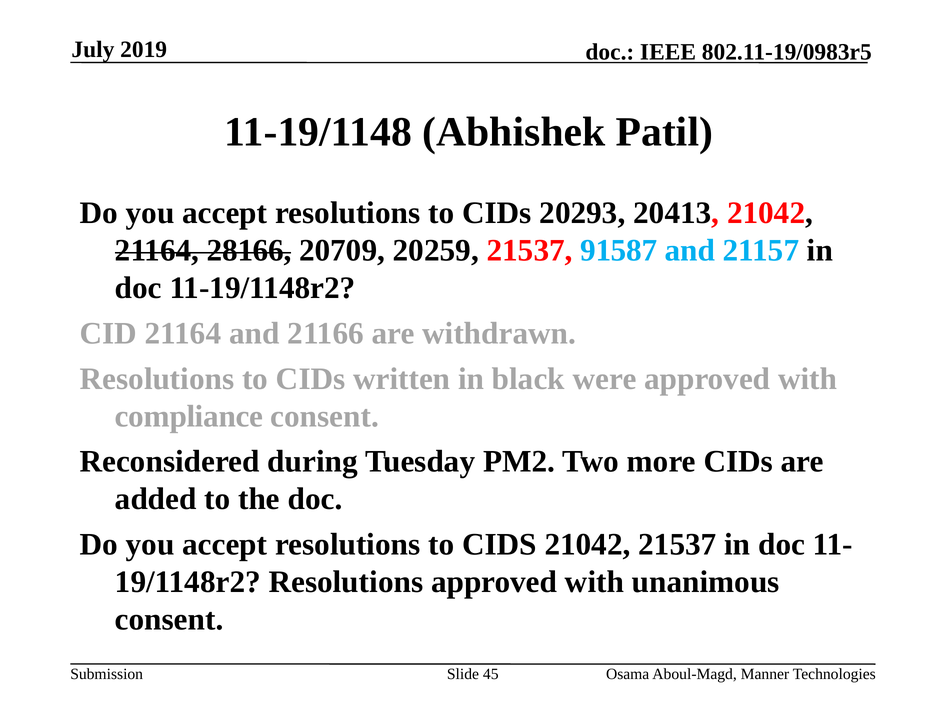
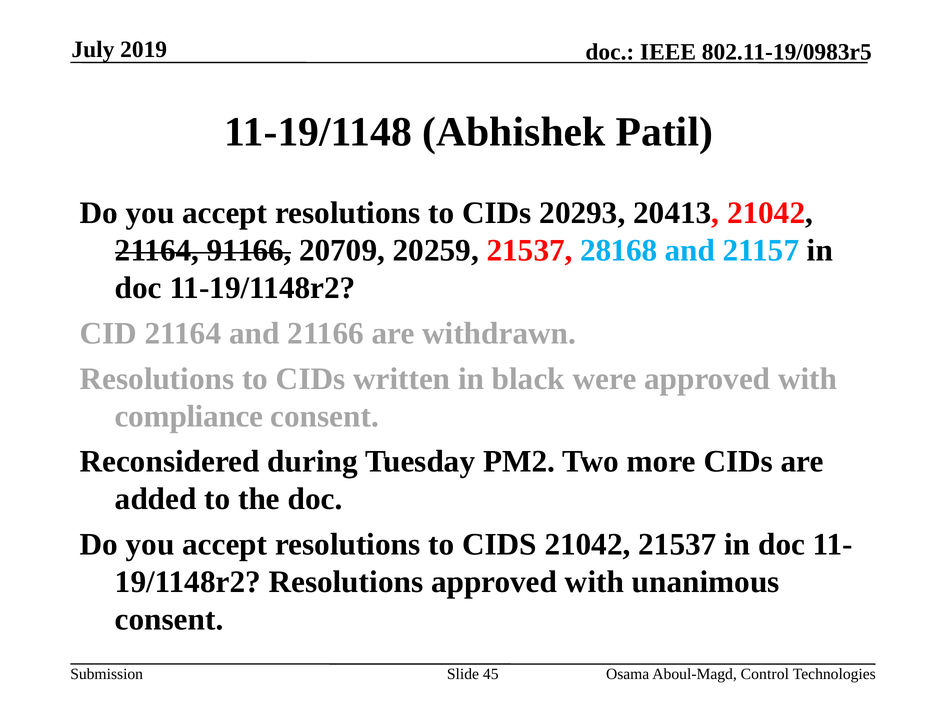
28166: 28166 -> 91166
91587: 91587 -> 28168
Manner: Manner -> Control
